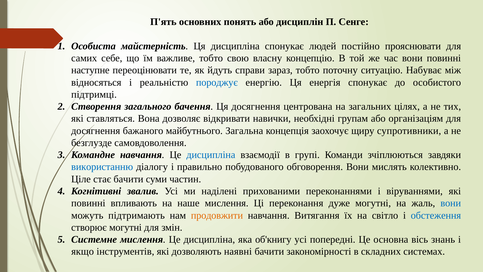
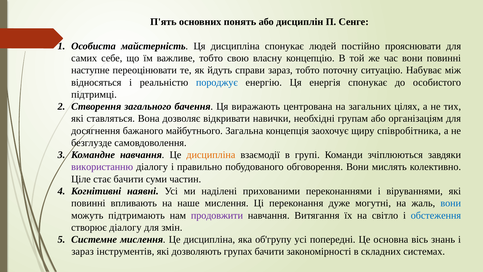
Ця досягнення: досягнення -> виражають
супротивники: супротивники -> співробітника
дисципліна at (211, 155) colour: blue -> orange
використанню colour: blue -> purple
звалив: звалив -> наявні
продовжити colour: orange -> purple
створює могутні: могутні -> діалогу
об'книгу: об'книгу -> об'групу
якщо at (83, 251): якщо -> зараз
наявні: наявні -> групах
